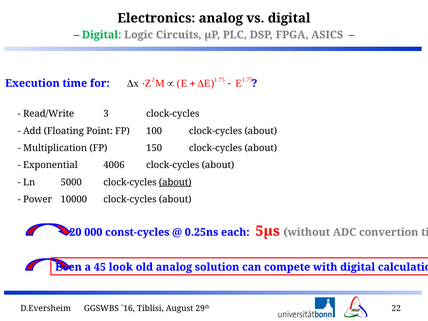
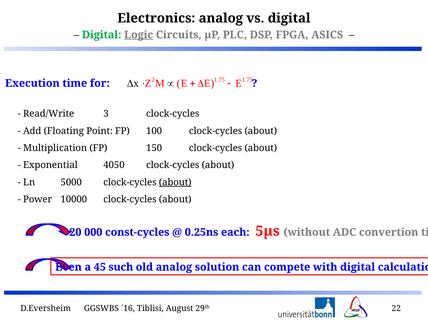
Logic underline: none -> present
4006: 4006 -> 4050
look: look -> such
